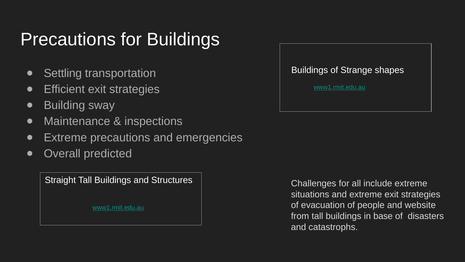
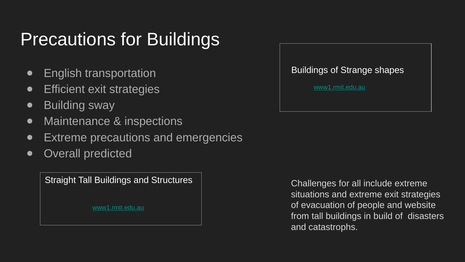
Settling: Settling -> English
base: base -> build
